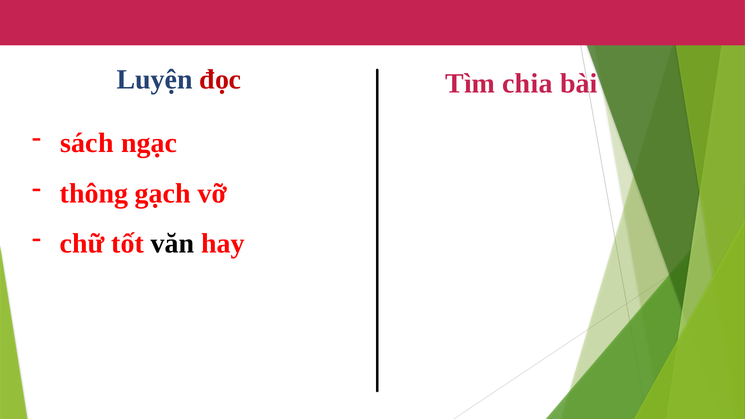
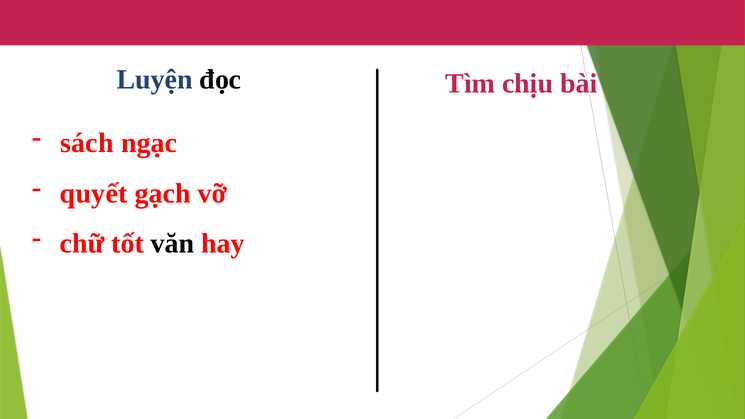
đọc colour: red -> black
chia: chia -> chịu
thông: thông -> quyết
